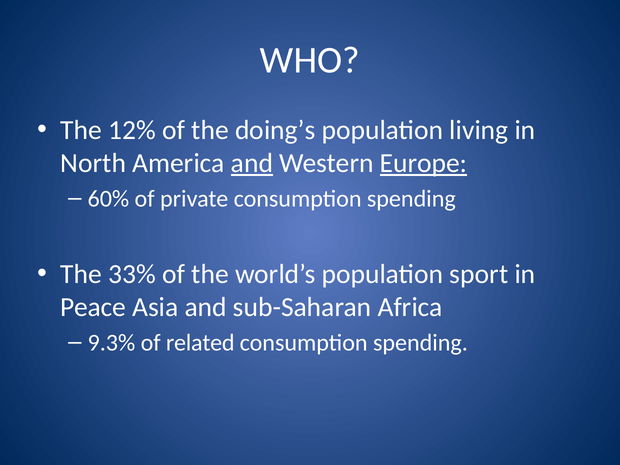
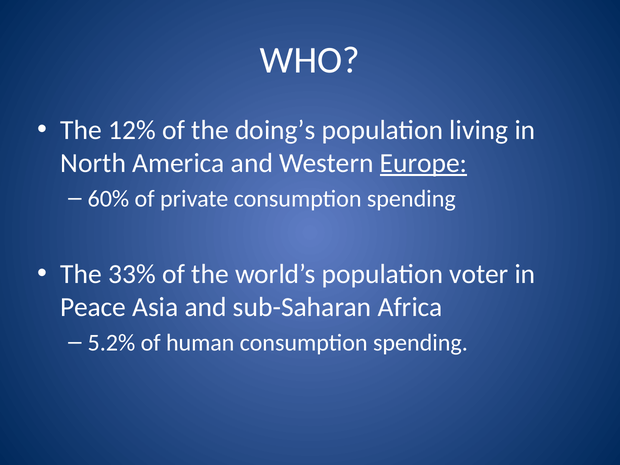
and at (252, 163) underline: present -> none
sport: sport -> voter
9.3%: 9.3% -> 5.2%
related: related -> human
